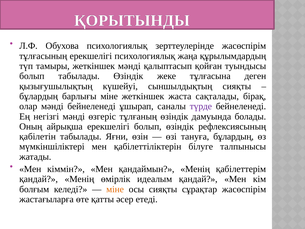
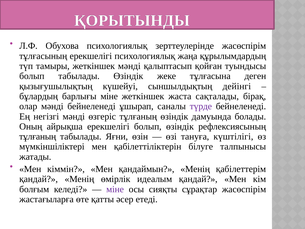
сыншылдықтың сияқты: сияқты -> дейінгі
қабілетін at (38, 136): қабілетін -> тұлғаның
тануға бұлардың: бұлардың -> күштілігі
міне at (115, 189) colour: orange -> purple
